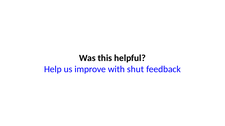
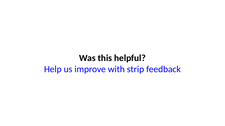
shut: shut -> strip
